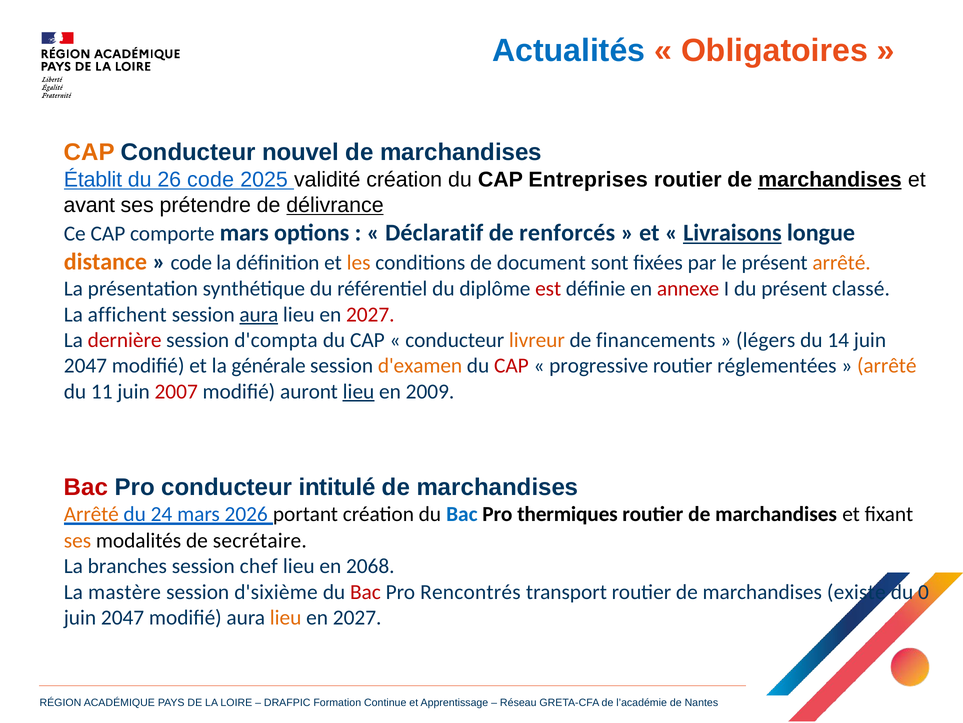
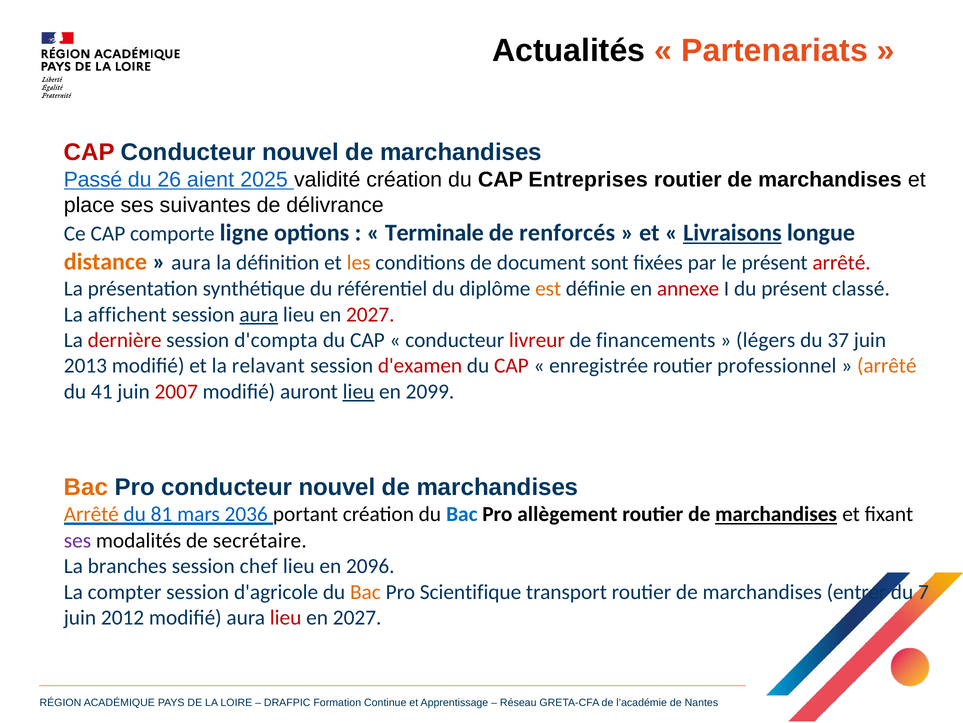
Actualités colour: blue -> black
Obligatoires: Obligatoires -> Partenariats
CAP at (89, 152) colour: orange -> red
Établit: Établit -> Passé
26 code: code -> aient
marchandises at (830, 179) underline: present -> none
avant: avant -> place
prétendre: prétendre -> suivantes
délivrance underline: present -> none
comporte mars: mars -> ligne
Déclaratif: Déclaratif -> Terminale
code at (191, 262): code -> aura
arrêté at (842, 262) colour: orange -> red
est colour: red -> orange
livreur colour: orange -> red
14: 14 -> 37
2047 at (85, 366): 2047 -> 2013
générale: générale -> relavant
d'examen colour: orange -> red
progressive: progressive -> enregistrée
réglementées: réglementées -> professionnel
11: 11 -> 41
2009: 2009 -> 2099
Bac at (86, 487) colour: red -> orange
Pro conducteur intitulé: intitulé -> nouvel
24: 24 -> 81
2026: 2026 -> 2036
thermiques: thermiques -> allègement
marchandises at (776, 514) underline: none -> present
ses at (78, 540) colour: orange -> purple
2068: 2068 -> 2096
mastère: mastère -> compter
d'sixième: d'sixième -> d'agricole
Bac at (365, 591) colour: red -> orange
Rencontrés: Rencontrés -> Scientifique
existe: existe -> entrer
0: 0 -> 7
2047 at (123, 617): 2047 -> 2012
lieu at (286, 617) colour: orange -> red
